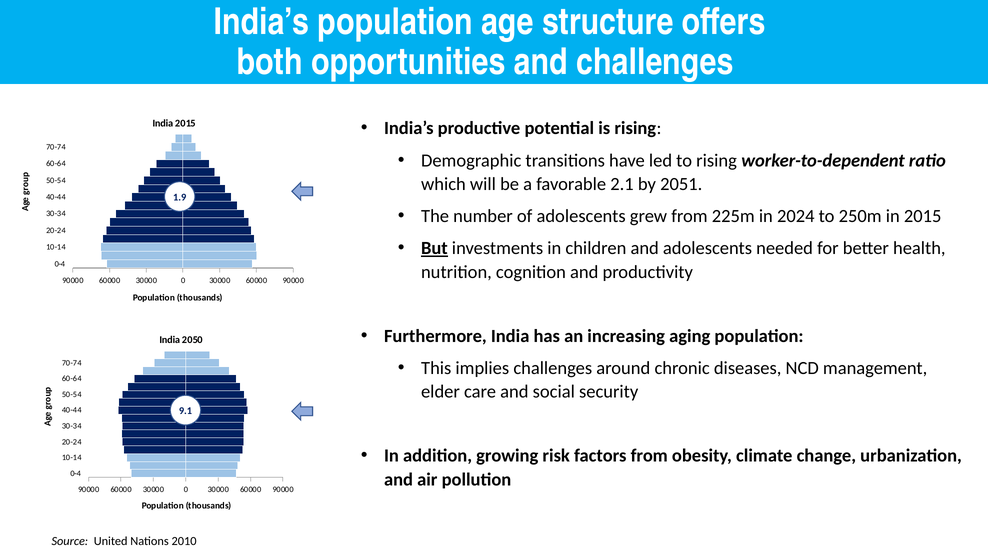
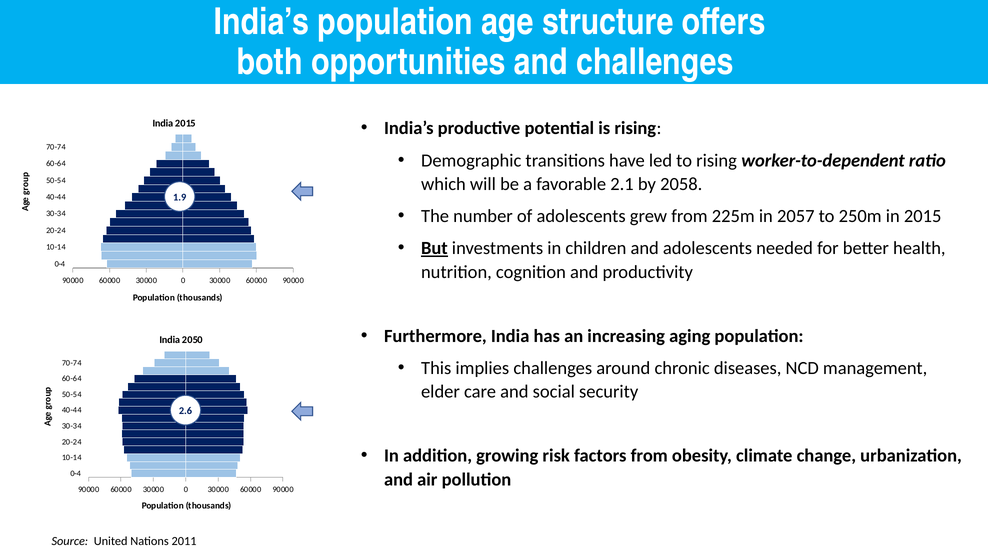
2051: 2051 -> 2058
2024: 2024 -> 2057
9.1: 9.1 -> 2.6
2010: 2010 -> 2011
